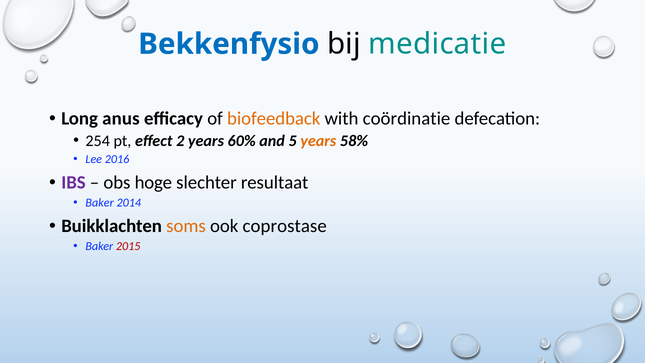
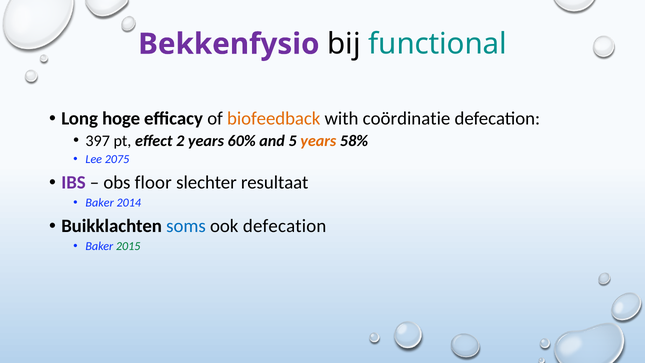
Bekkenfysio colour: blue -> purple
medicatie: medicatie -> functional
anus: anus -> hoge
254: 254 -> 397
2016: 2016 -> 2075
hoge: hoge -> floor
soms colour: orange -> blue
ook coprostase: coprostase -> defecation
2015 colour: red -> green
